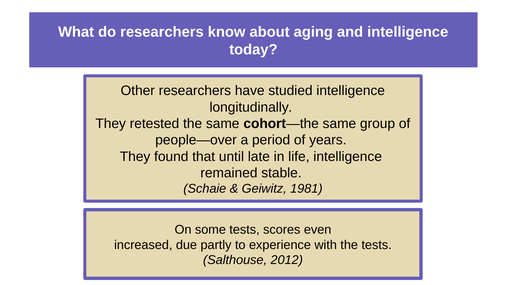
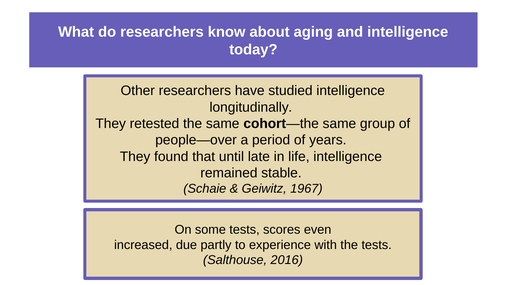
1981: 1981 -> 1967
2012: 2012 -> 2016
